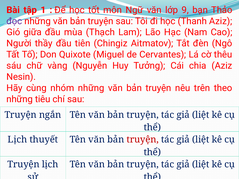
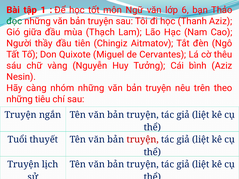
9: 9 -> 6
đọc colour: purple -> green
chia: chia -> bình
cùng: cùng -> càng
Lịch at (17, 140): Lịch -> Tuổi
